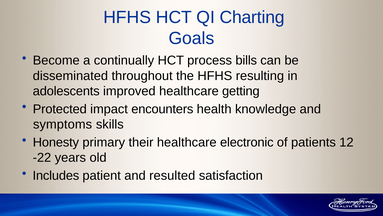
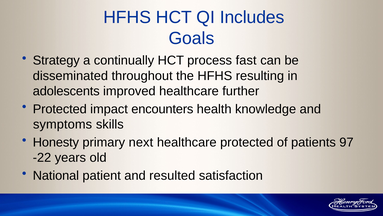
Charting: Charting -> Includes
Become: Become -> Strategy
bills: bills -> fast
getting: getting -> further
their: their -> next
healthcare electronic: electronic -> protected
12: 12 -> 97
Includes: Includes -> National
